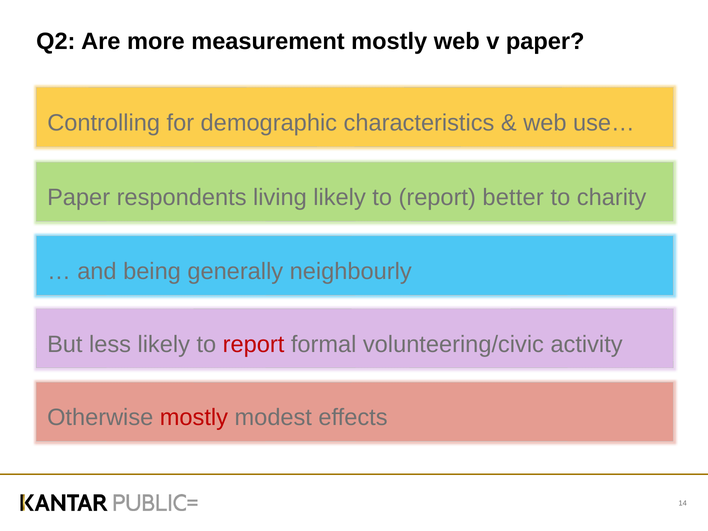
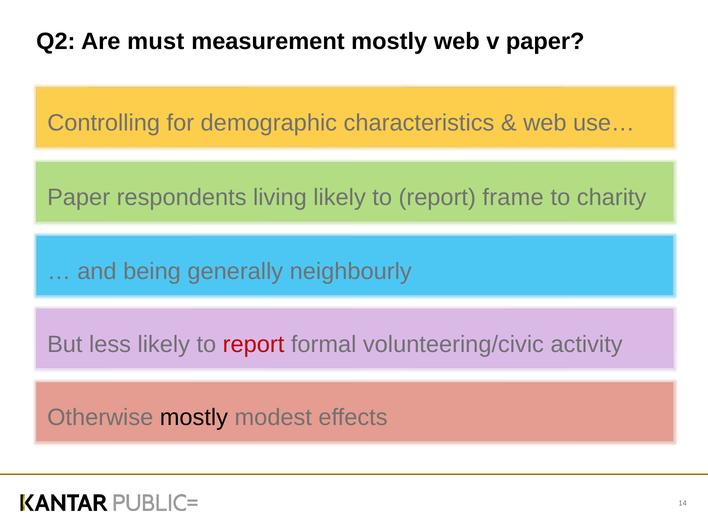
more: more -> must
better: better -> frame
mostly at (194, 418) colour: red -> black
